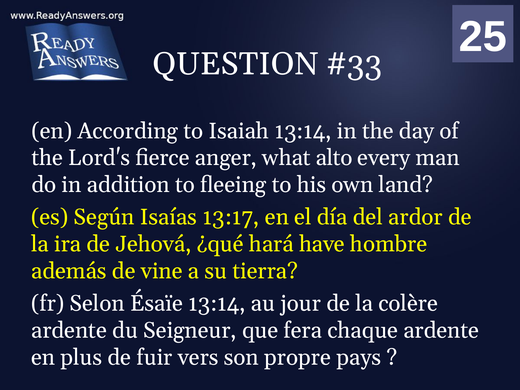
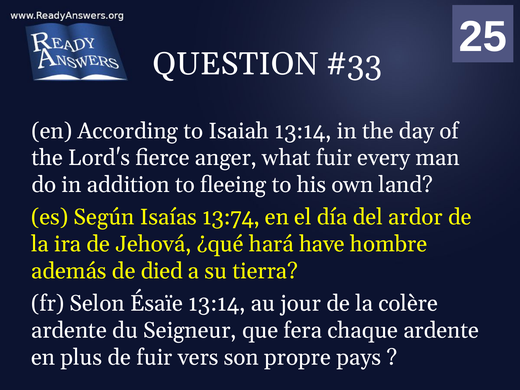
what alto: alto -> fuir
13:17: 13:17 -> 13:74
vine: vine -> died
